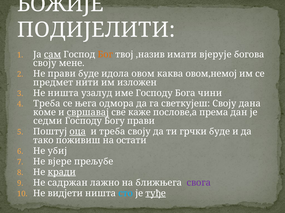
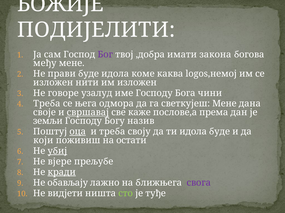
сам underline: present -> none
Бог colour: orange -> purple
,назив: ,назив -> ,добра
вјерује: вјерује -> закона
своју at (45, 63): своју -> међу
овом: овом -> коме
овом,немој: овом,немој -> logos,немој
предмет at (53, 83): предмет -> изложен
Не ништа: ништа -> говоре
светкујеш Своју: Своју -> Мене
коме: коме -> своје
седми: седми -> земљи
Богу прави: прави -> назив
ти грчки: грчки -> идола
тако: тако -> који
убиј underline: none -> present
садржан: садржан -> обављају
сто colour: light blue -> light green
туђе underline: present -> none
